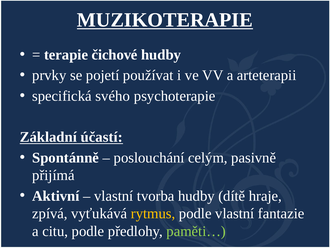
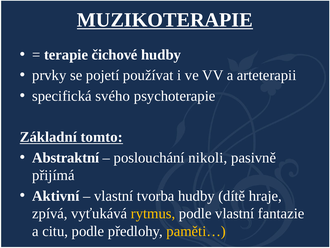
účastí: účastí -> tomto
Spontánně: Spontánně -> Abstraktní
celým: celým -> nikoli
paměti… colour: light green -> yellow
